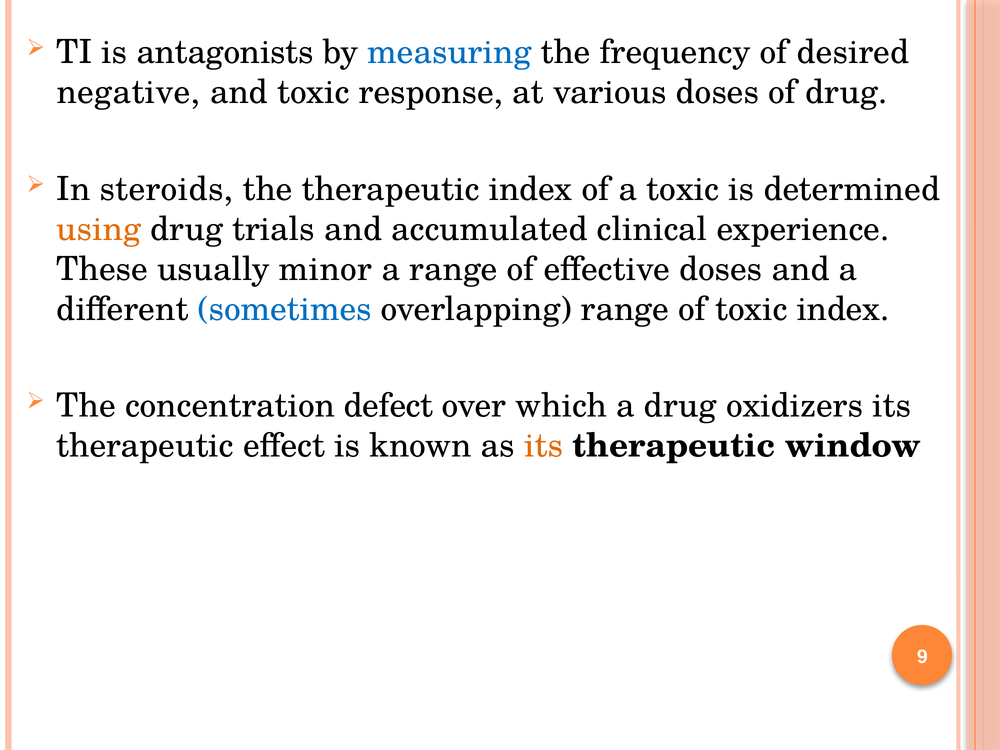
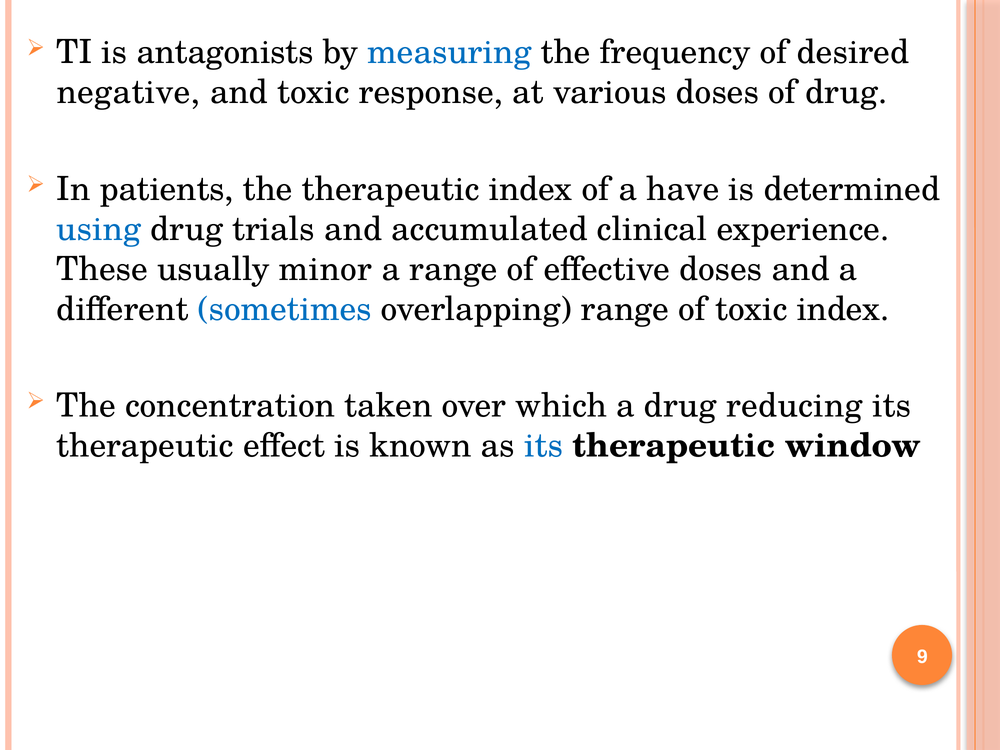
steroids: steroids -> patients
a toxic: toxic -> have
using colour: orange -> blue
defect: defect -> taken
oxidizers: oxidizers -> reducing
its at (543, 446) colour: orange -> blue
